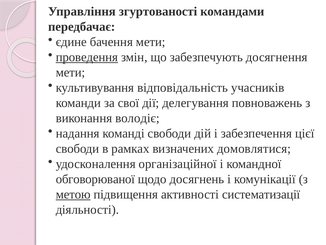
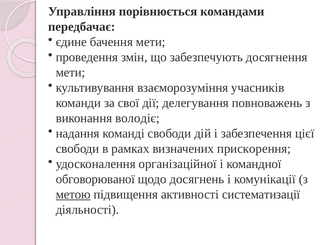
згуртованості: згуртованості -> порівнюється
проведення underline: present -> none
відповідальність: відповідальність -> взаєморозуміння
домовлятися: домовлятися -> прискорення
